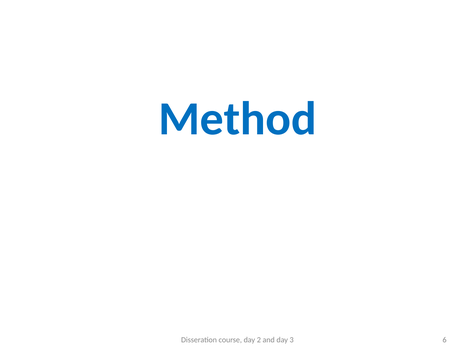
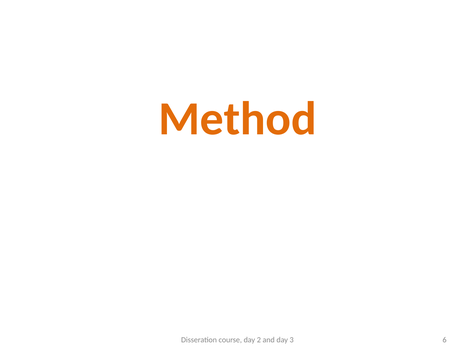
Method colour: blue -> orange
